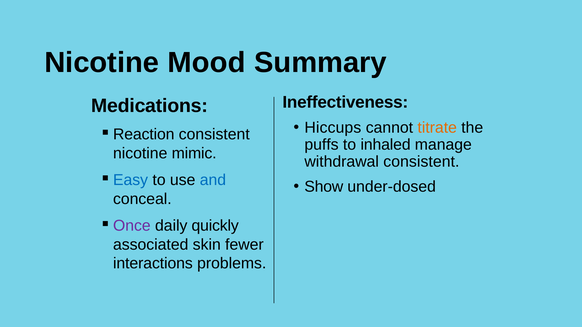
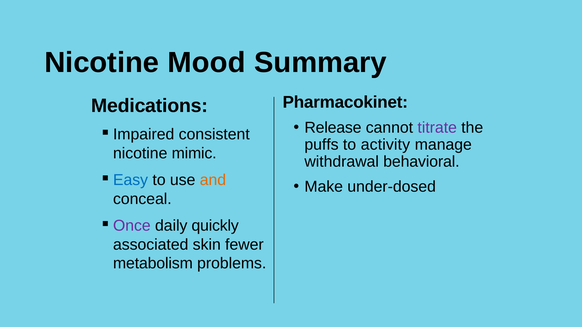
Ineffectiveness: Ineffectiveness -> Pharmacokinet
Hiccups: Hiccups -> Release
titrate colour: orange -> purple
Reaction: Reaction -> Impaired
inhaled: inhaled -> activity
withdrawal consistent: consistent -> behavioral
and colour: blue -> orange
Show: Show -> Make
interactions: interactions -> metabolism
